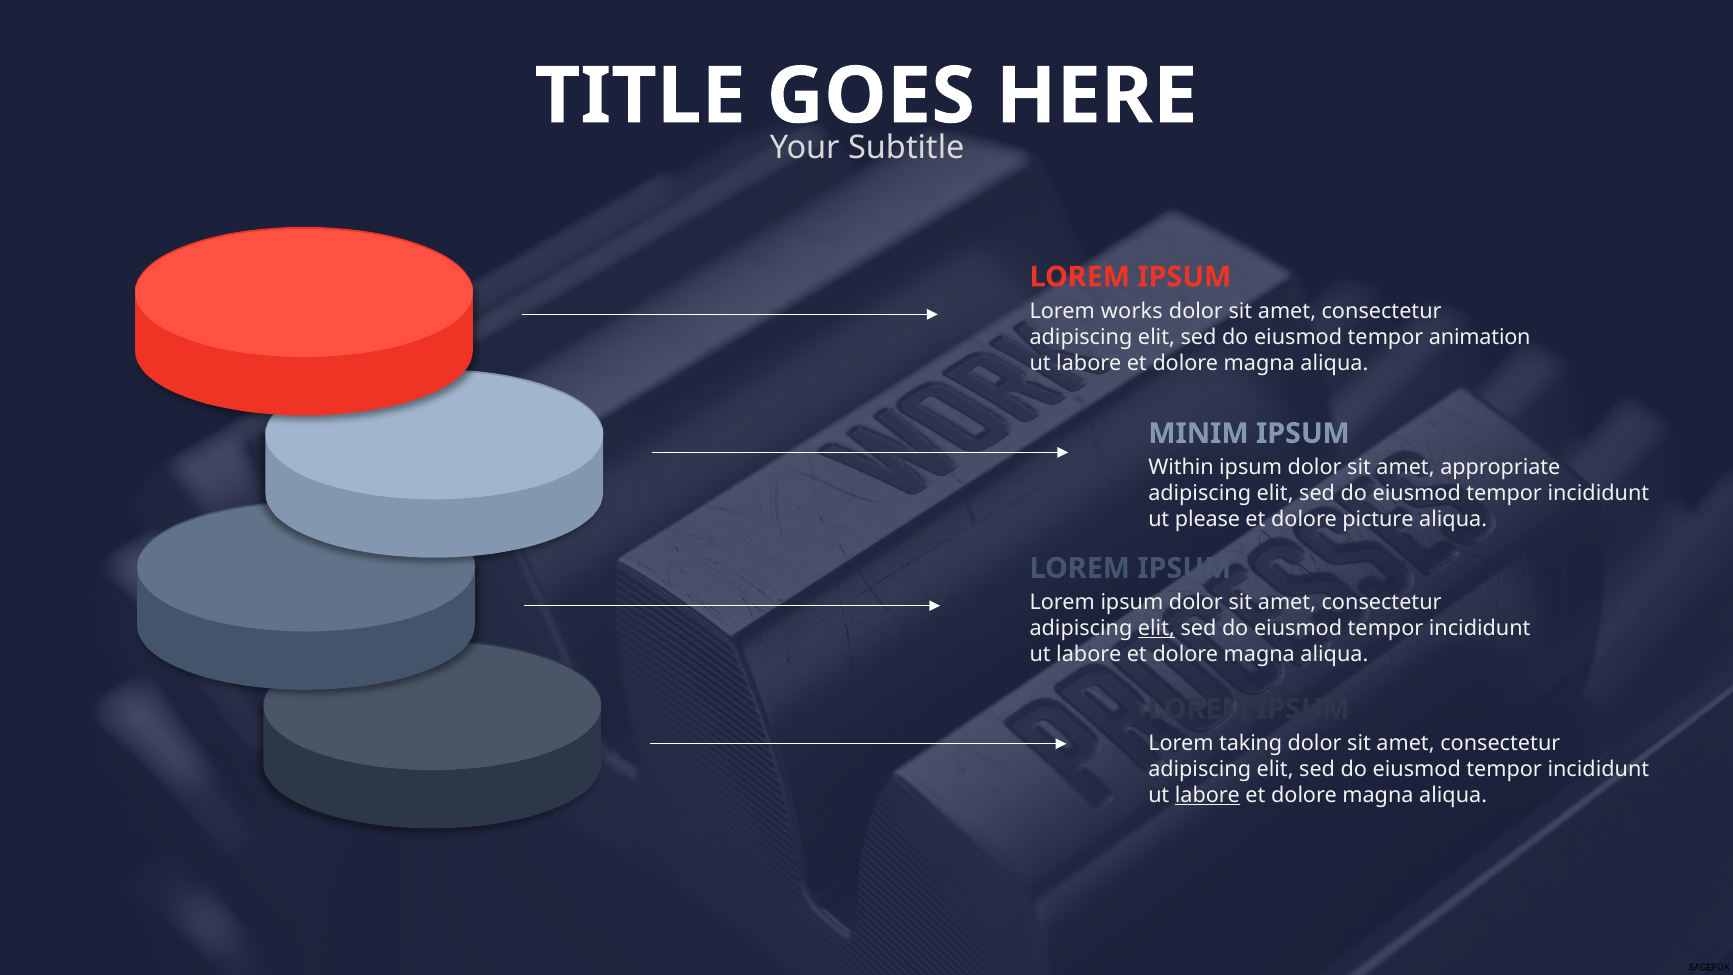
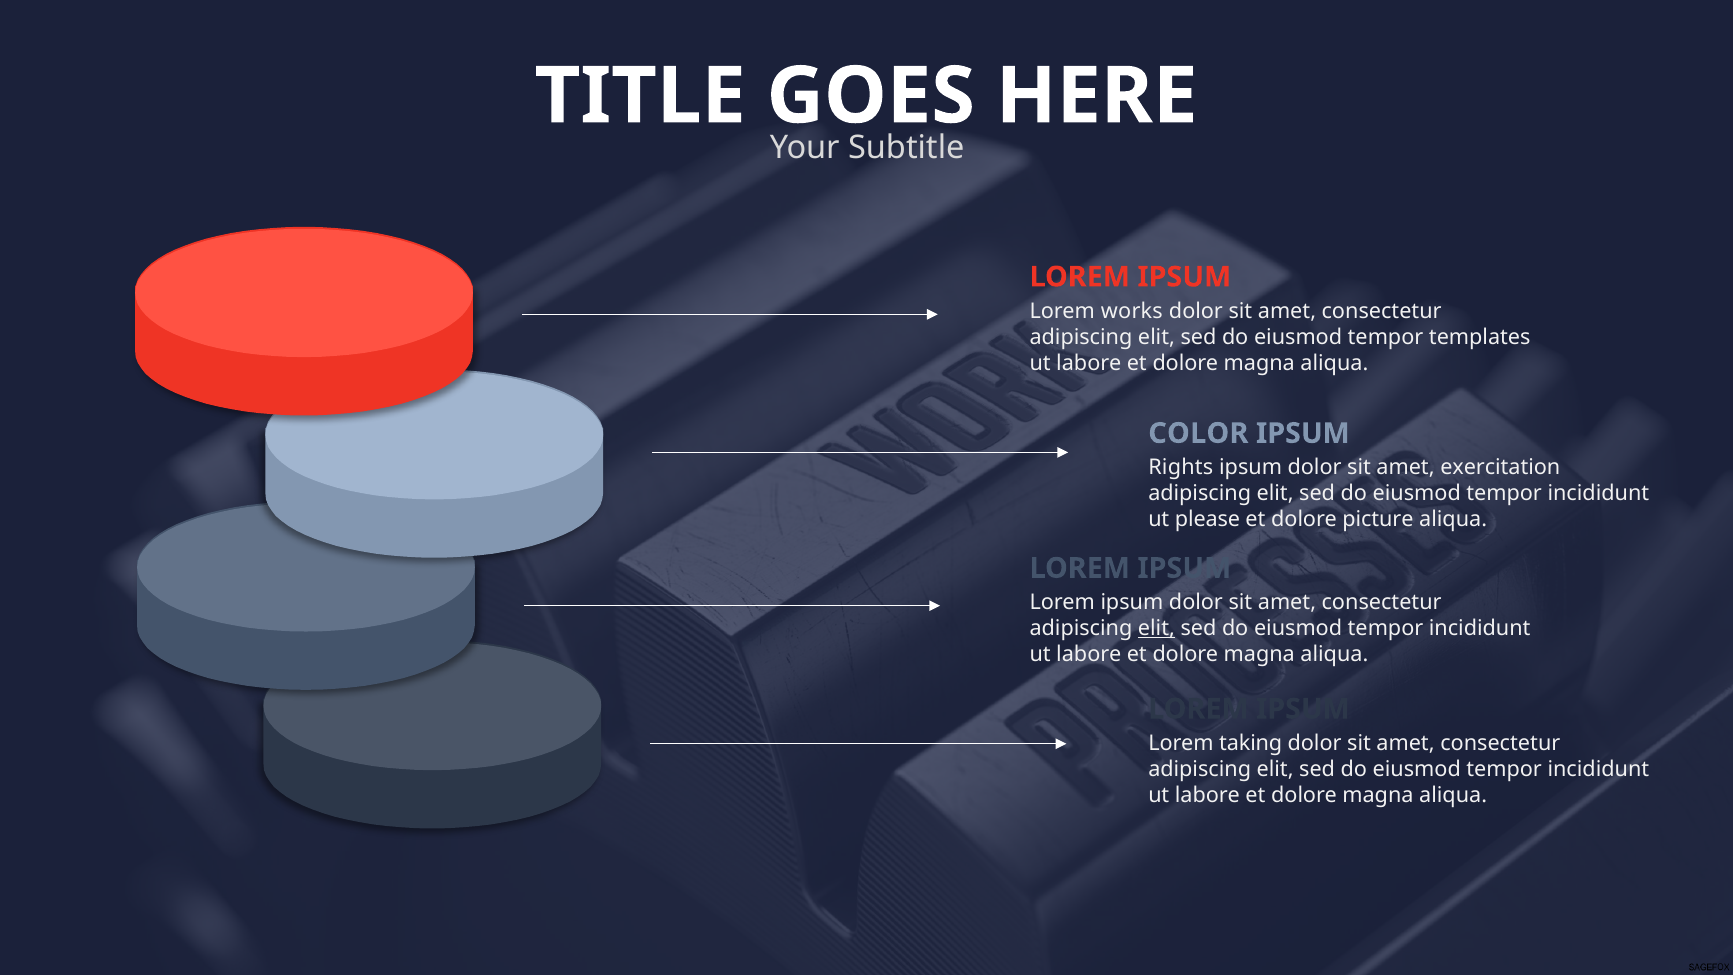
animation: animation -> templates
MINIM: MINIM -> COLOR
Within: Within -> Rights
appropriate: appropriate -> exercitation
labore at (1207, 795) underline: present -> none
